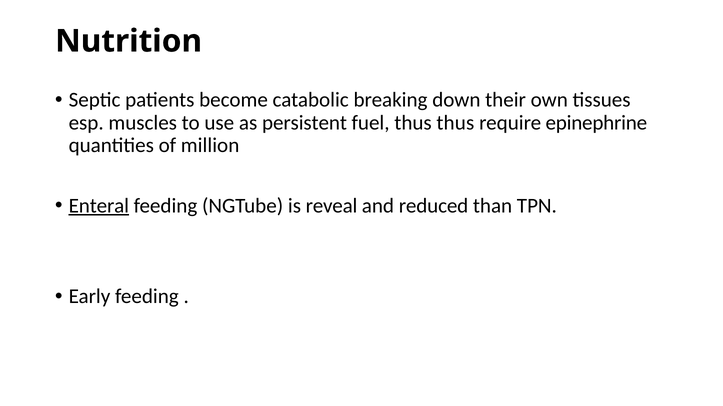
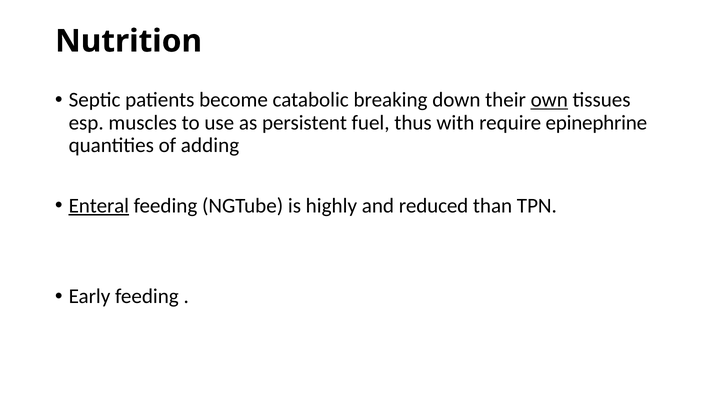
own underline: none -> present
thus thus: thus -> with
million: million -> adding
reveal: reveal -> highly
